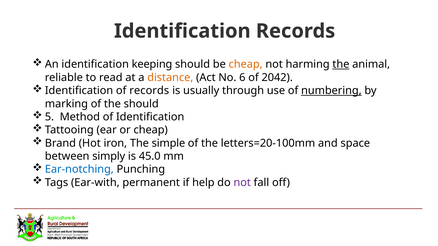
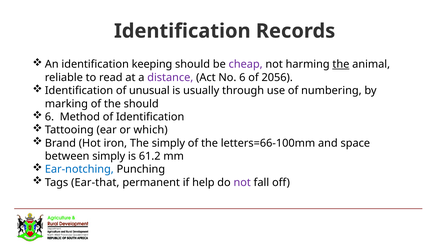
cheap at (246, 64) colour: orange -> purple
distance colour: orange -> purple
2042: 2042 -> 2056
of records: records -> unusual
numbering underline: present -> none
5 at (49, 117): 5 -> 6
or cheap: cheap -> which
The simple: simple -> simply
letters=20-100mm: letters=20-100mm -> letters=66-100mm
45.0: 45.0 -> 61.2
Ear-with: Ear-with -> Ear-that
